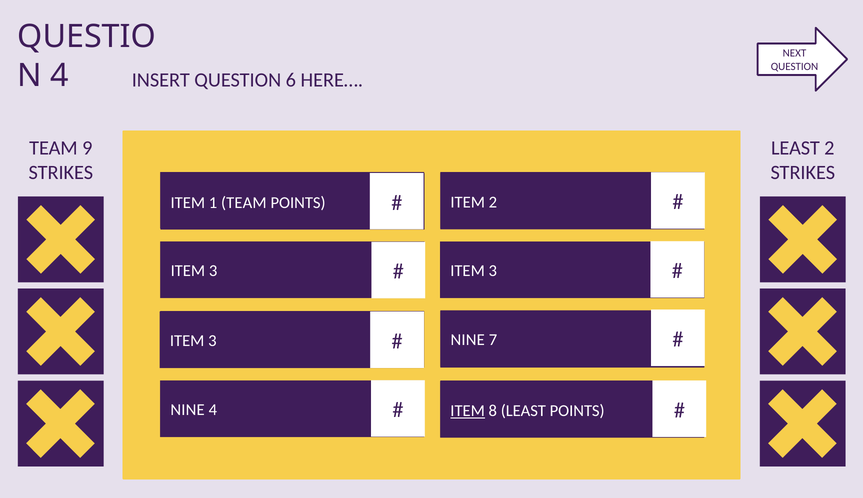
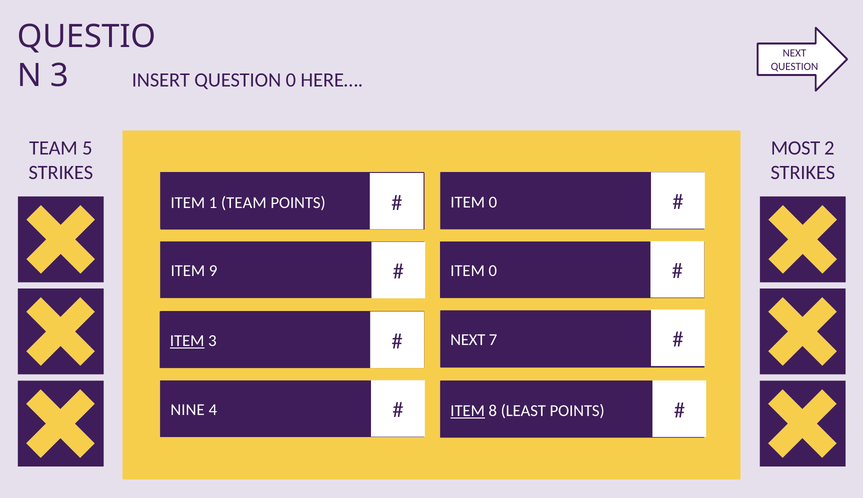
4 at (59, 76): 4 -> 3
QUESTION 6: 6 -> 0
TEAM 9: 9 -> 5
LEAST at (795, 148): LEAST -> MOST
2 at (493, 202): 2 -> 0
3 at (213, 271): 3 -> 9
3 at (493, 271): 3 -> 0
NINE at (468, 340): NINE -> NEXT
ITEM at (187, 341) underline: none -> present
